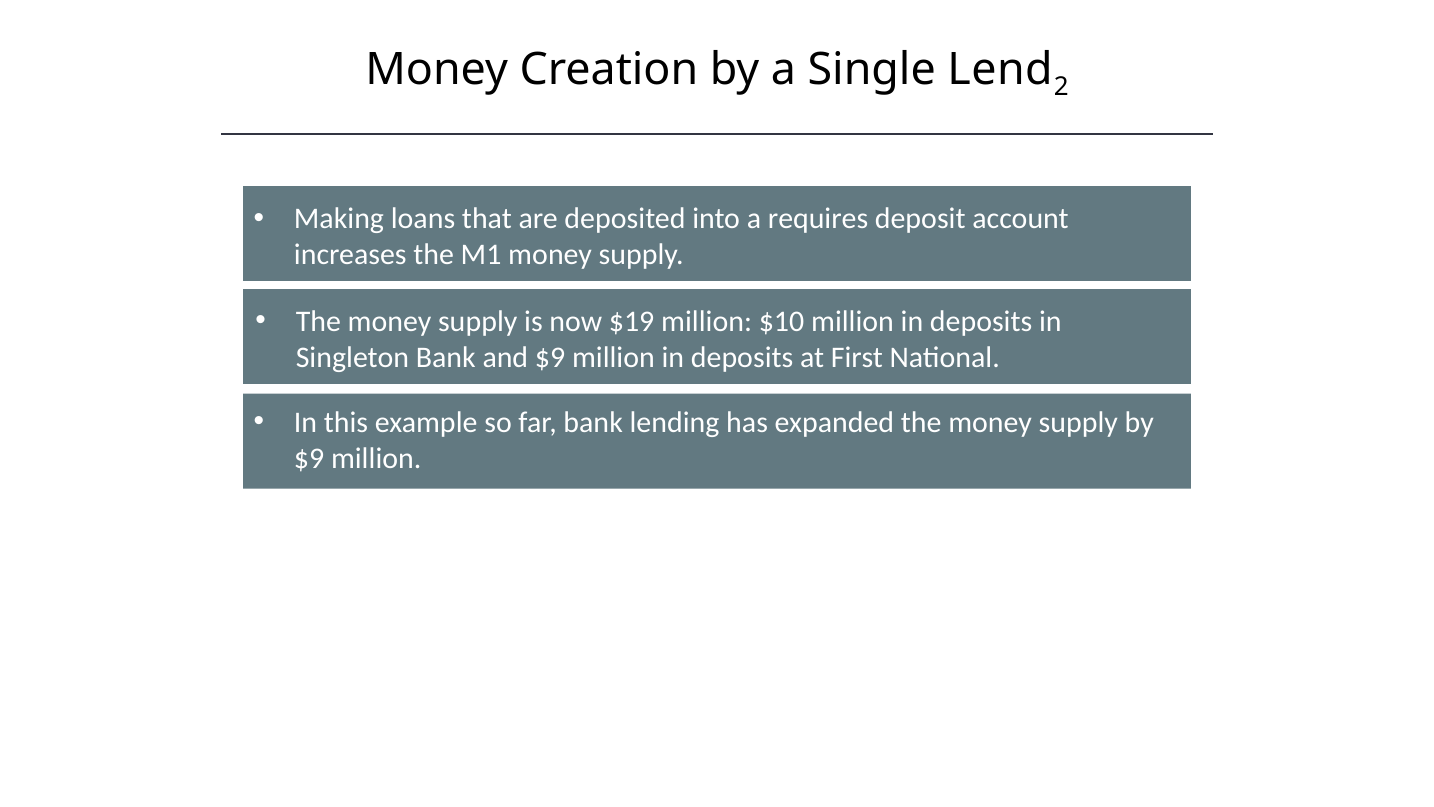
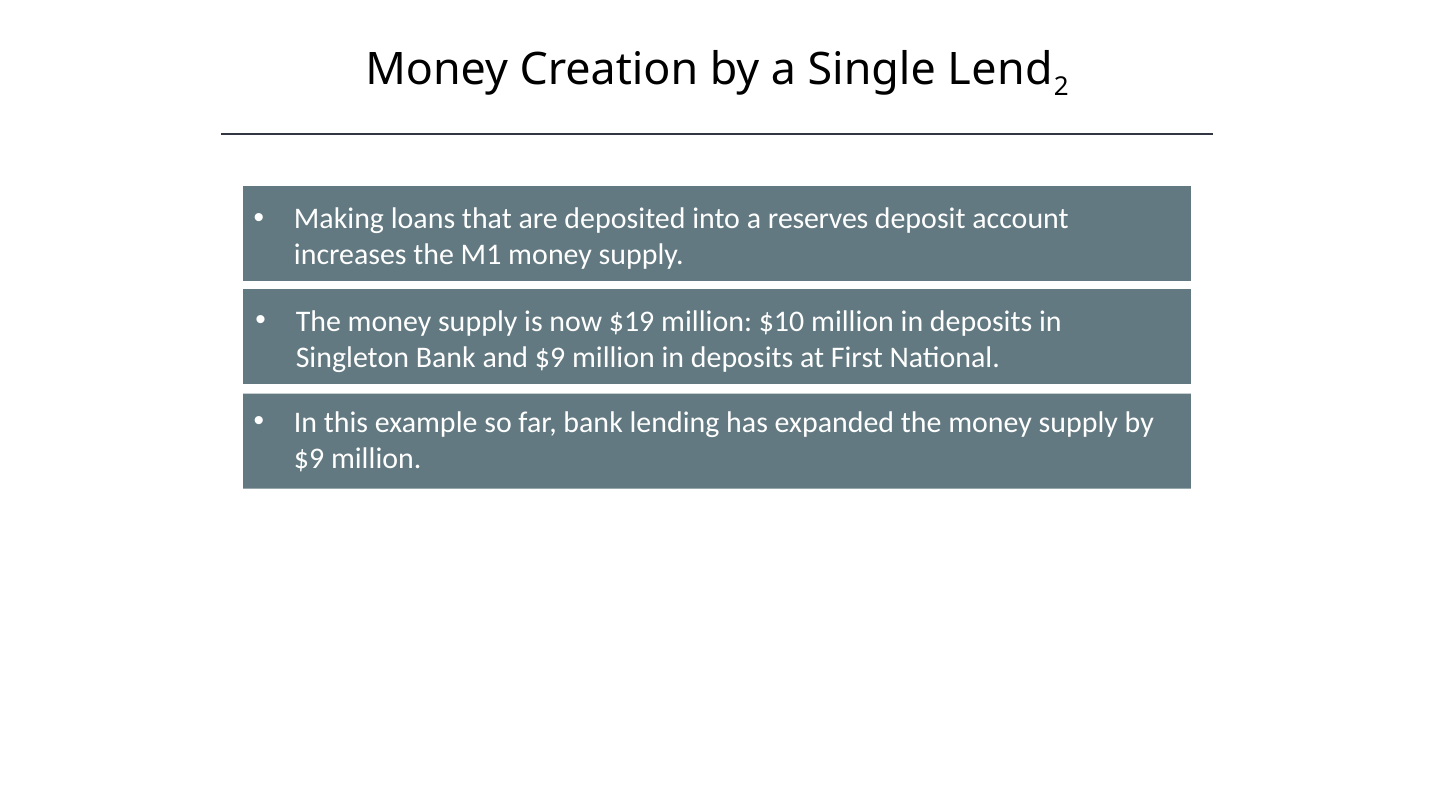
requires: requires -> reserves
